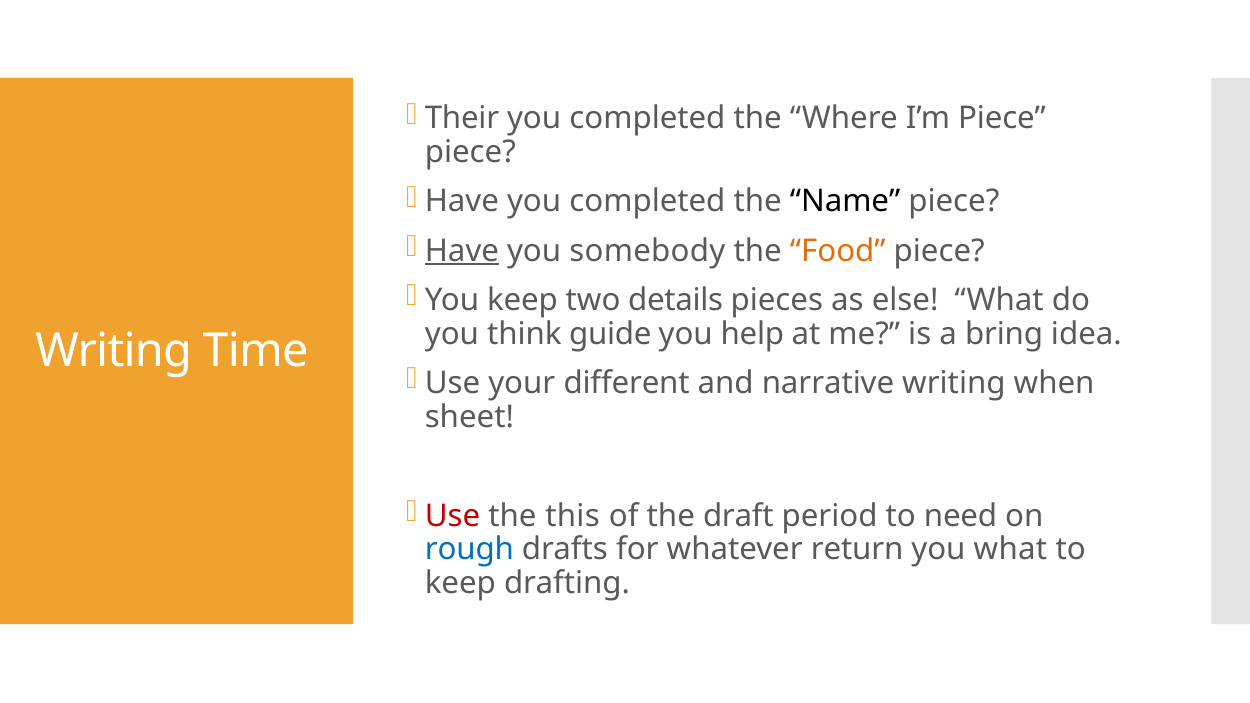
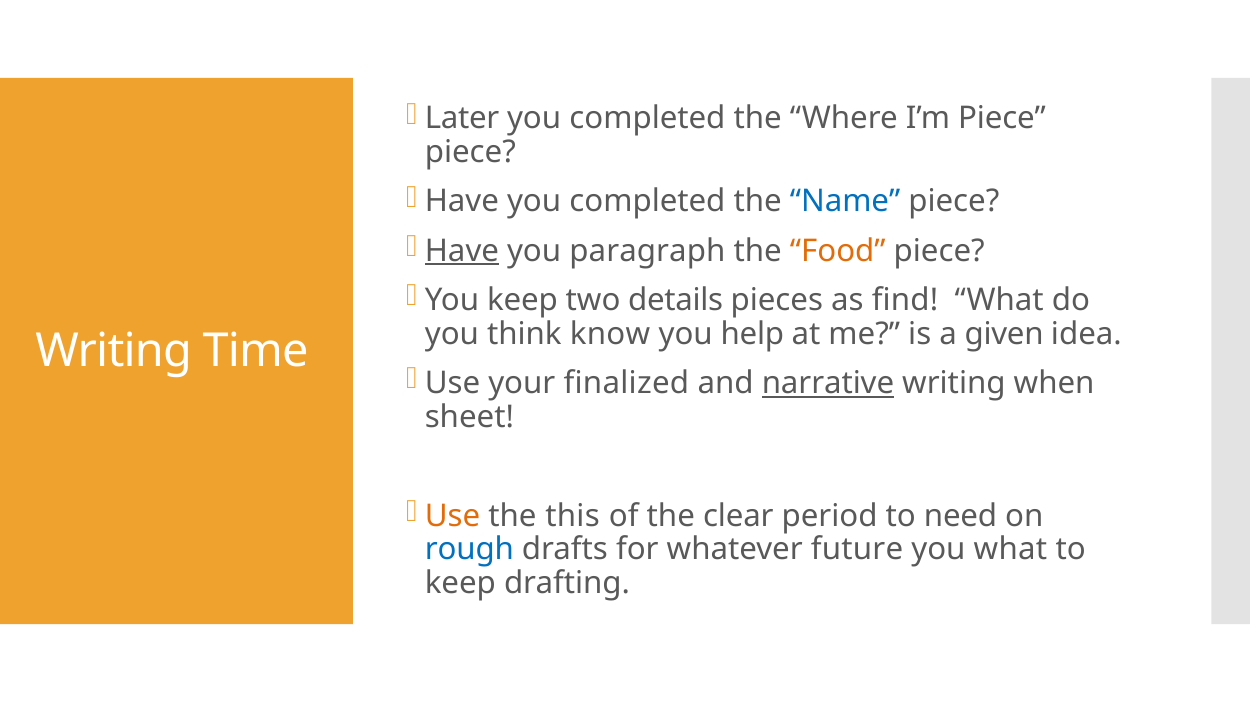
Their: Their -> Later
Name colour: black -> blue
somebody: somebody -> paragraph
else: else -> find
guide: guide -> know
bring: bring -> given
different: different -> finalized
narrative underline: none -> present
Use at (453, 516) colour: red -> orange
draft: draft -> clear
return: return -> future
